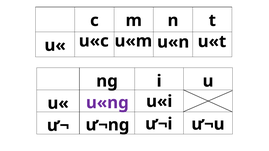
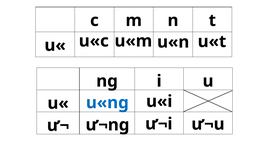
u«ng colour: purple -> blue
